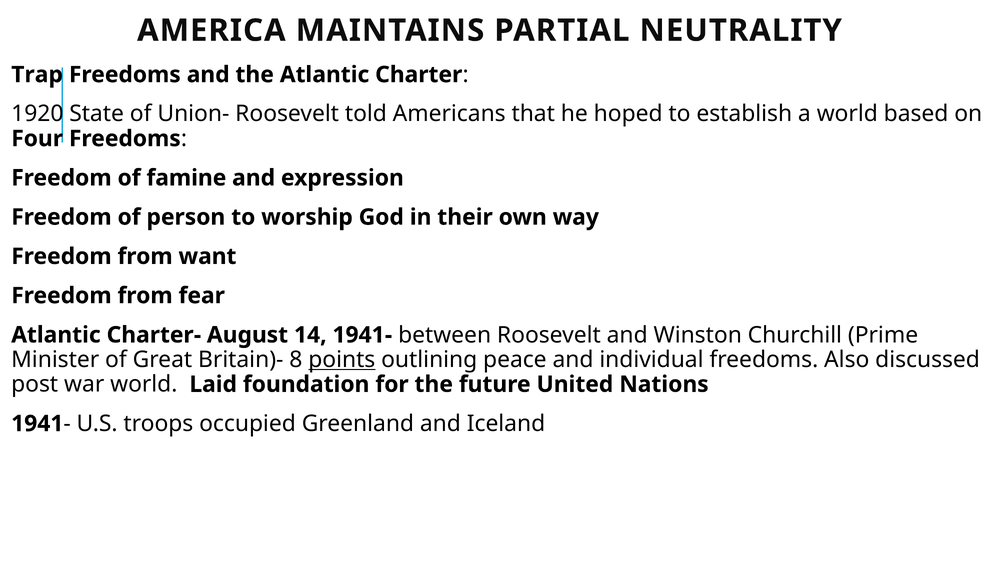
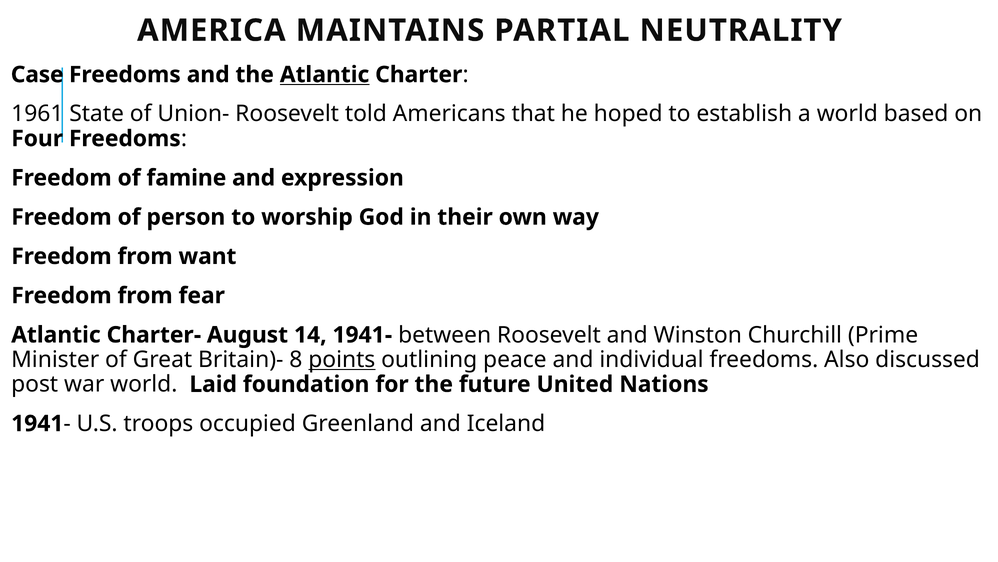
Trap: Trap -> Case
Atlantic at (325, 75) underline: none -> present
1920: 1920 -> 1961
